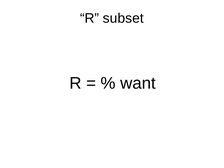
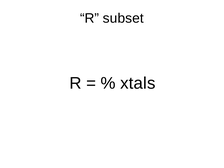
want: want -> xtals
